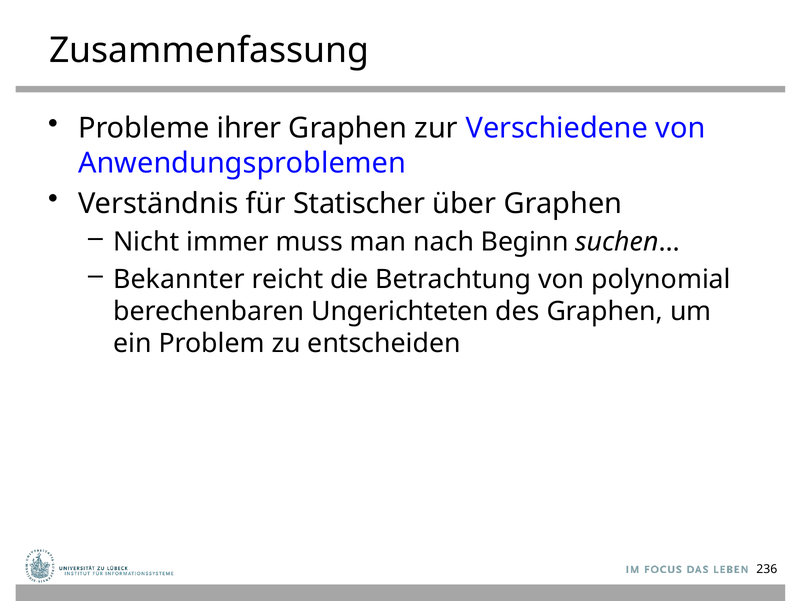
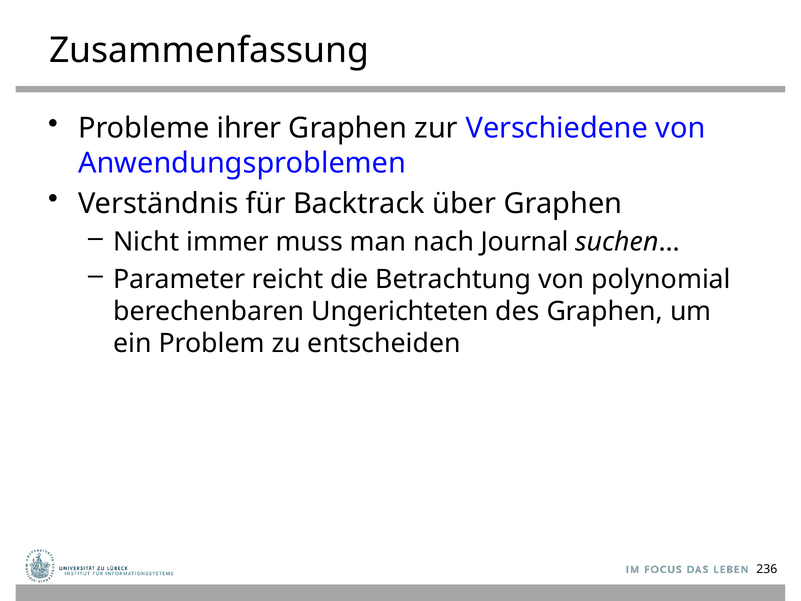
Statischer: Statischer -> Backtrack
Beginn: Beginn -> Journal
Bekannter: Bekannter -> Parameter
